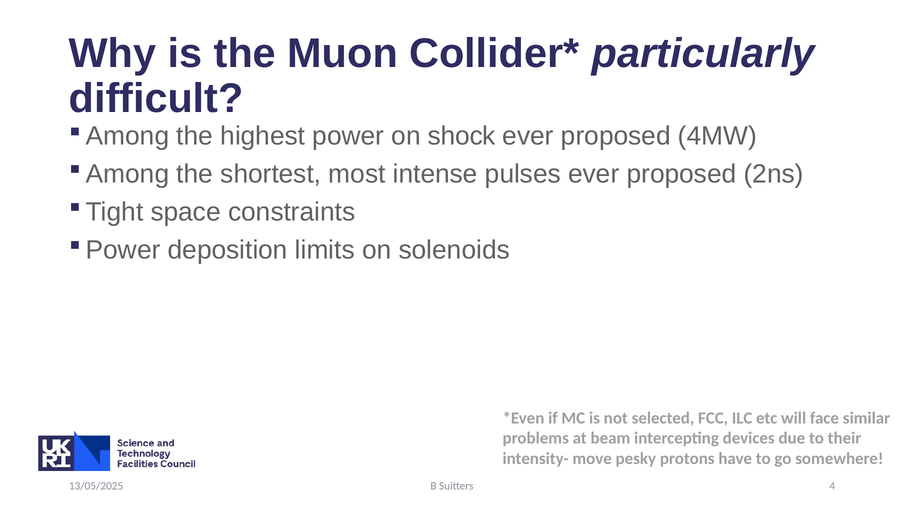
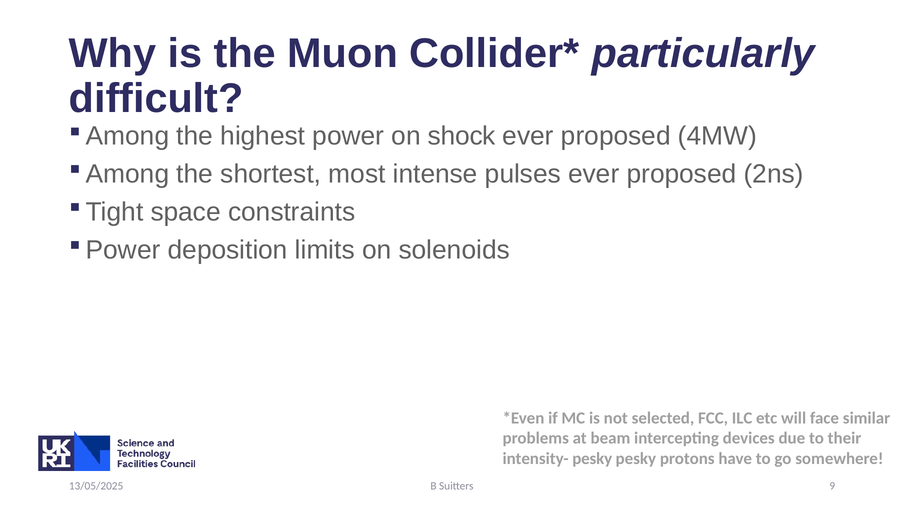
intensity- move: move -> pesky
4: 4 -> 9
